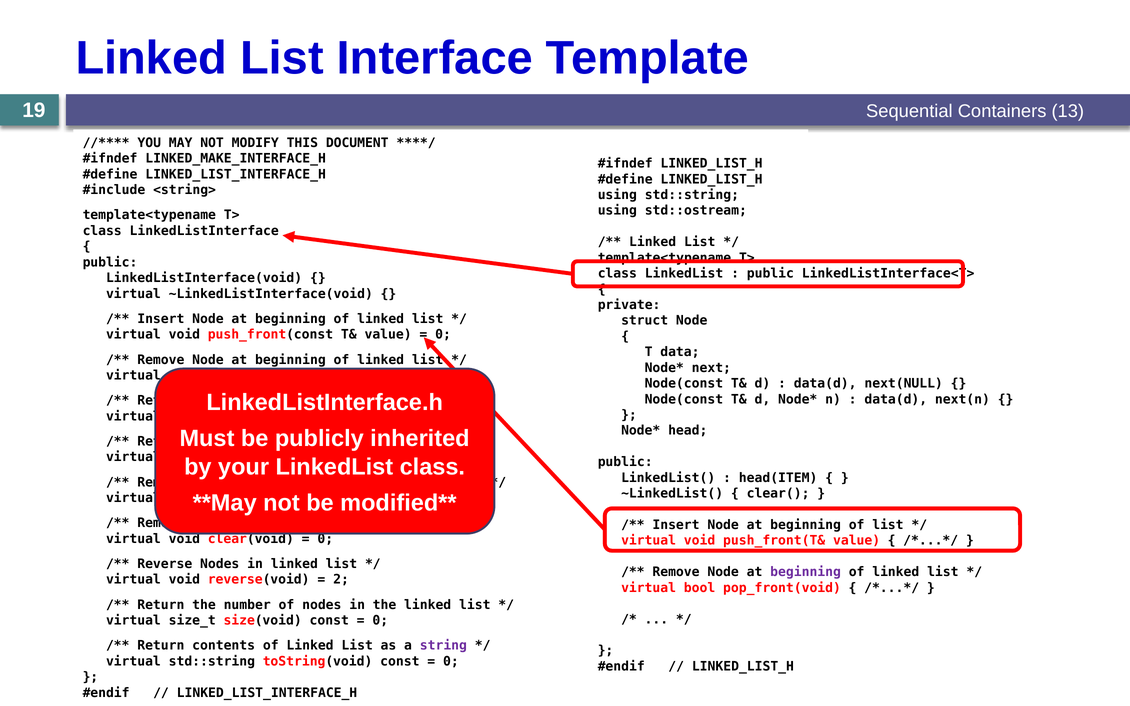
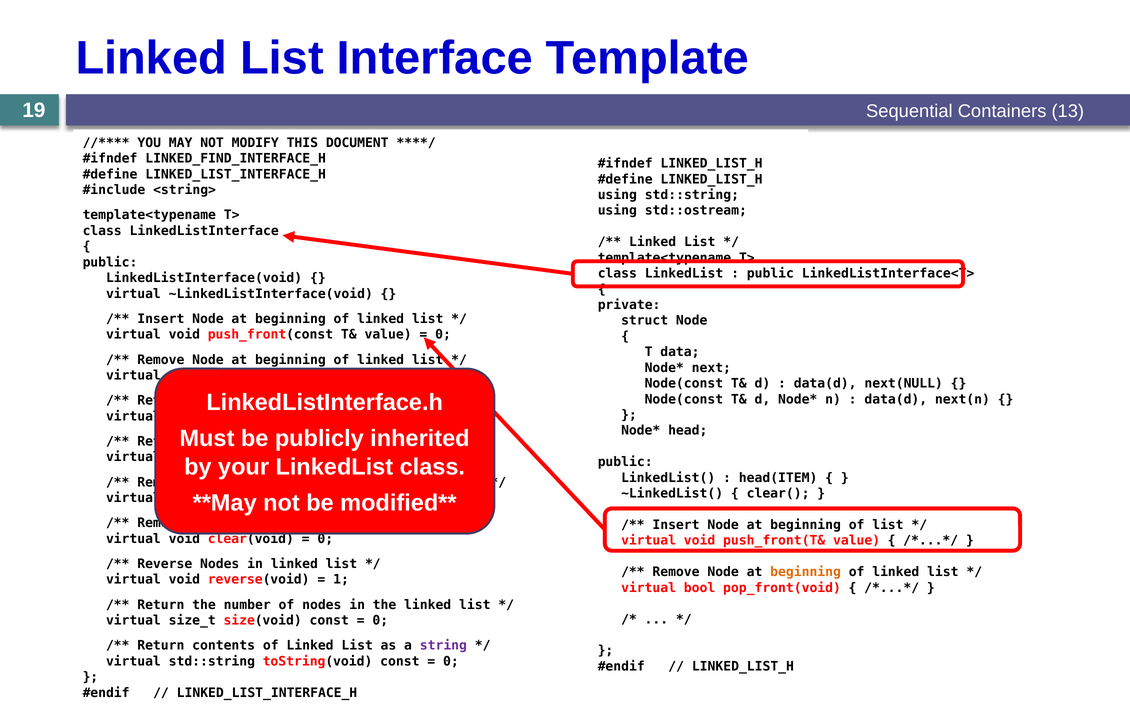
LINKED_MAKE_INTERFACE_H: LINKED_MAKE_INTERFACE_H -> LINKED_FIND_INTERFACE_H
beginning at (806, 572) colour: purple -> orange
2: 2 -> 1
